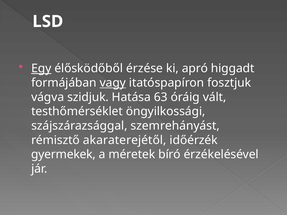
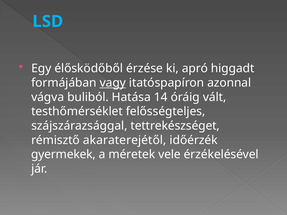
LSD colour: white -> light blue
Egy underline: present -> none
fosztjuk: fosztjuk -> azonnal
szidjuk: szidjuk -> buliból
63: 63 -> 14
öngyilkossági: öngyilkossági -> felősségteljes
szemrehányást: szemrehányást -> tettrekészséget
bíró: bíró -> vele
